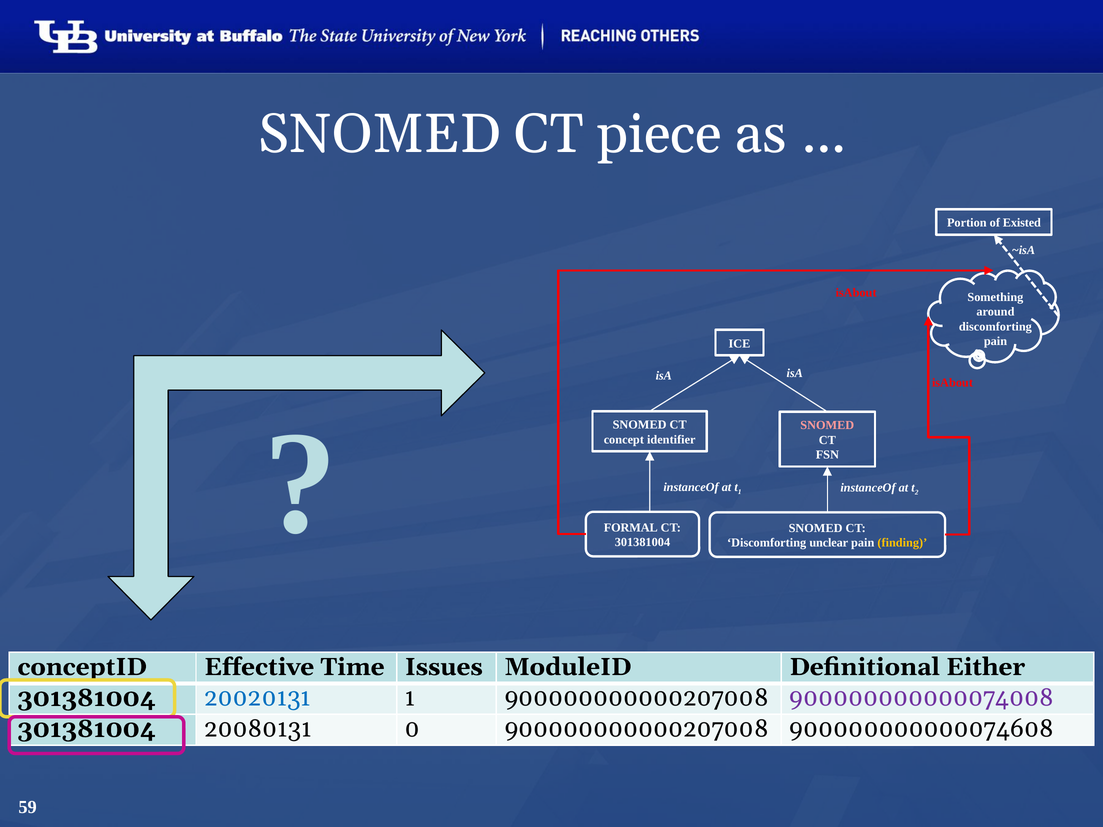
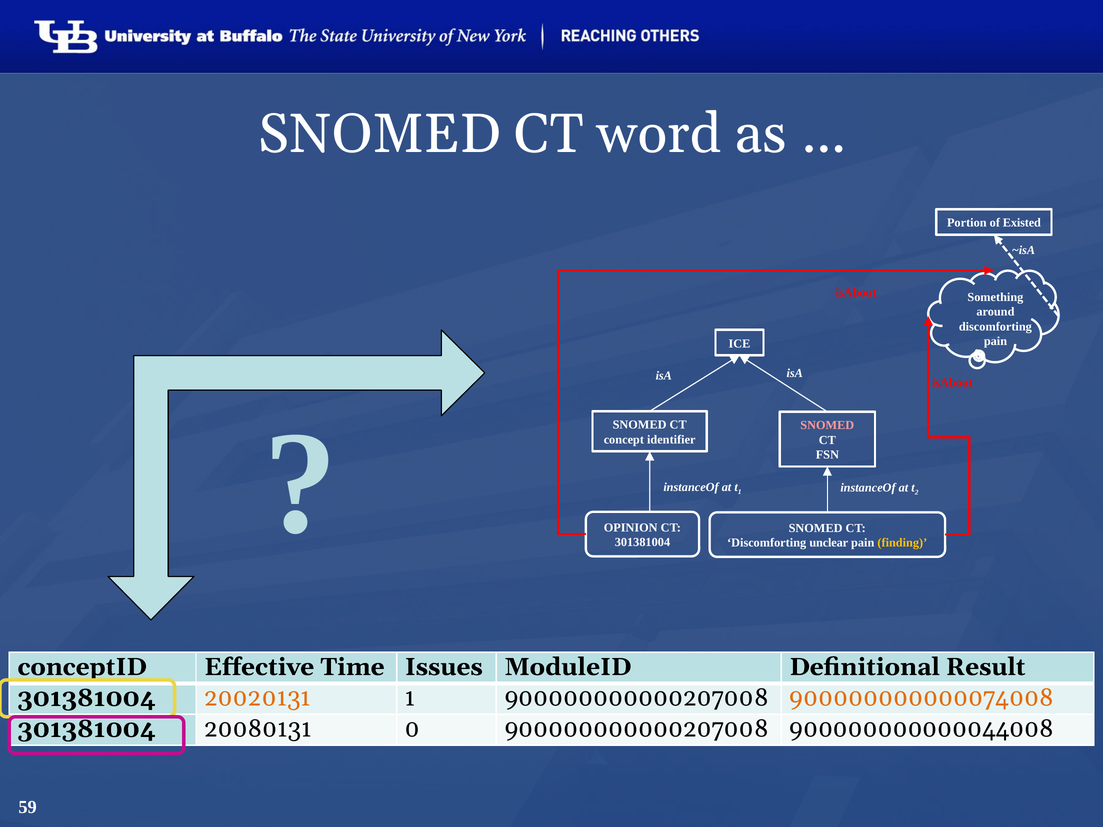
piece: piece -> word
FORMAL: FORMAL -> OPINION
Either: Either -> Result
20020131 colour: blue -> orange
900000000000074008 colour: purple -> orange
900000000000074608: 900000000000074608 -> 900000000000044008
